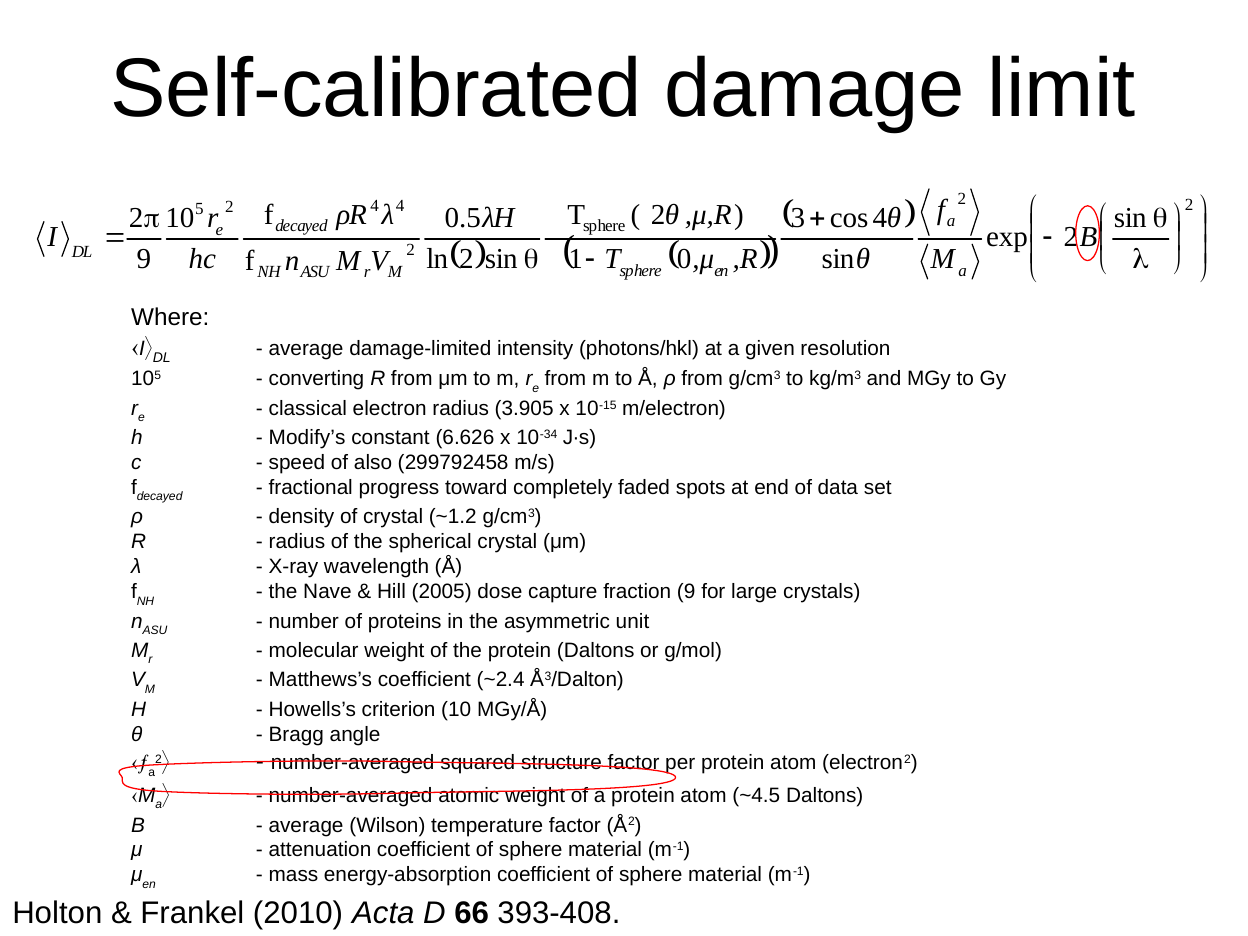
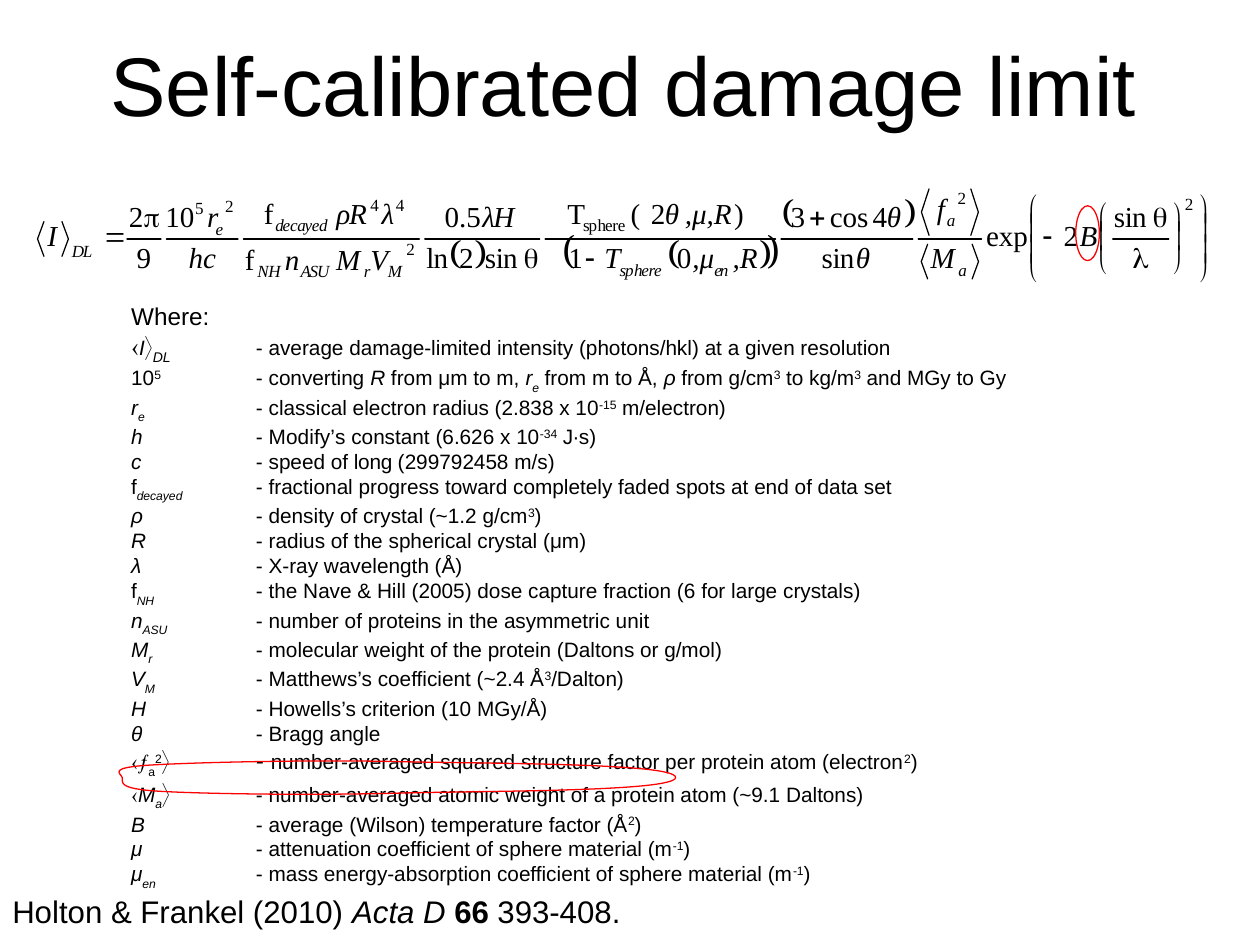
3.905: 3.905 -> 2.838
also: also -> long
fraction 9: 9 -> 6
~4.5: ~4.5 -> ~9.1
